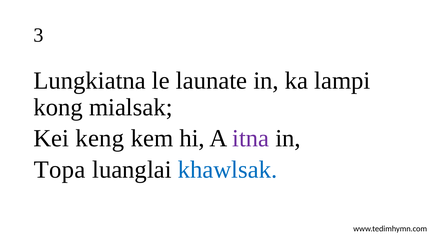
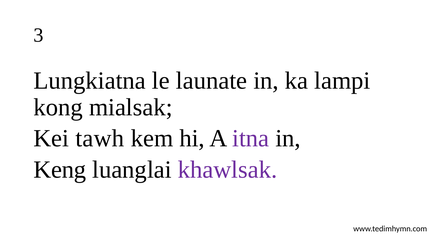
keng: keng -> tawh
Topa: Topa -> Keng
khawlsak colour: blue -> purple
